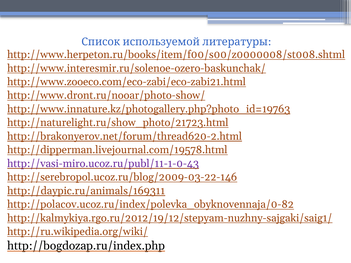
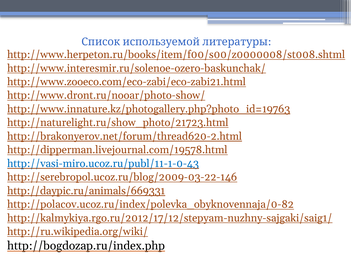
http://vasi-miro.ucoz.ru/publ/11-1-0-43 colour: purple -> blue
http://daypic.ru/animals/169311: http://daypic.ru/animals/169311 -> http://daypic.ru/animals/669331
http://kalmykiya.rgo.ru/2012/19/12/stepyam-nuzhny-sajgaki/saig1/: http://kalmykiya.rgo.ru/2012/19/12/stepyam-nuzhny-sajgaki/saig1/ -> http://kalmykiya.rgo.ru/2012/17/12/stepyam-nuzhny-sajgaki/saig1/
